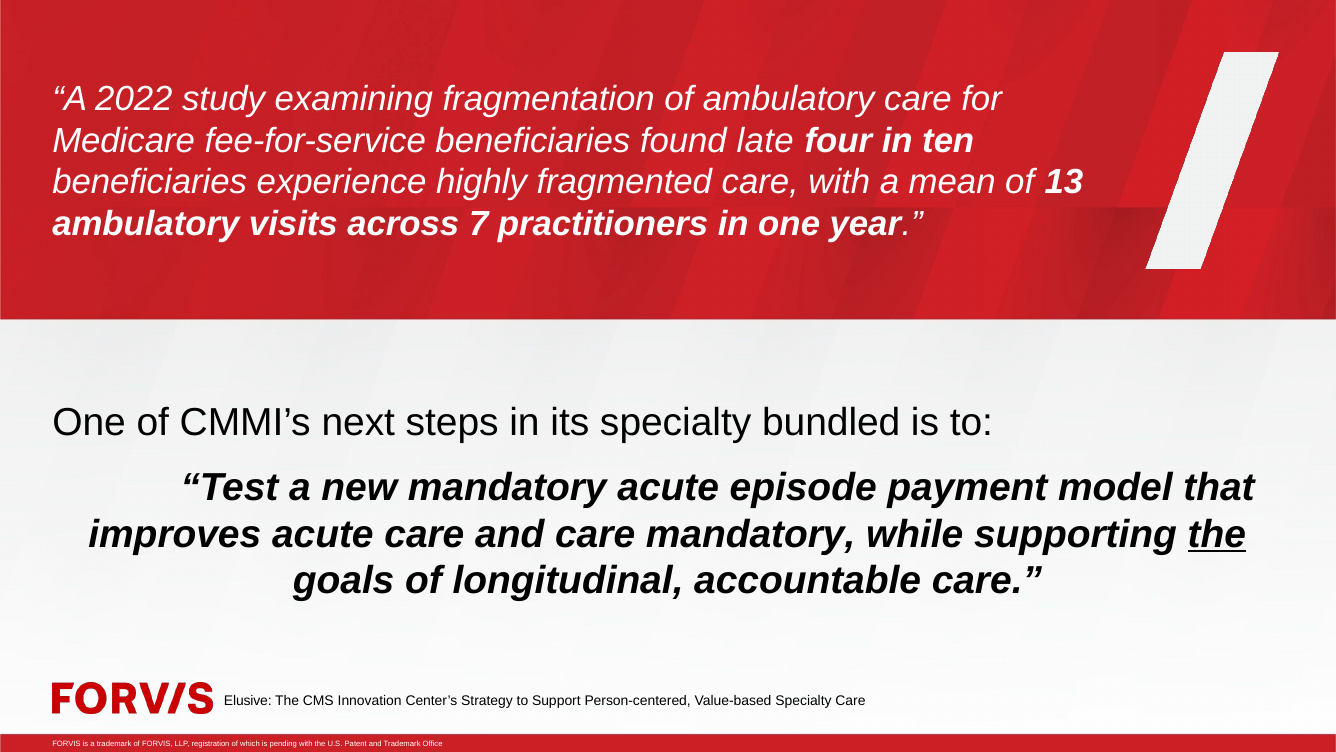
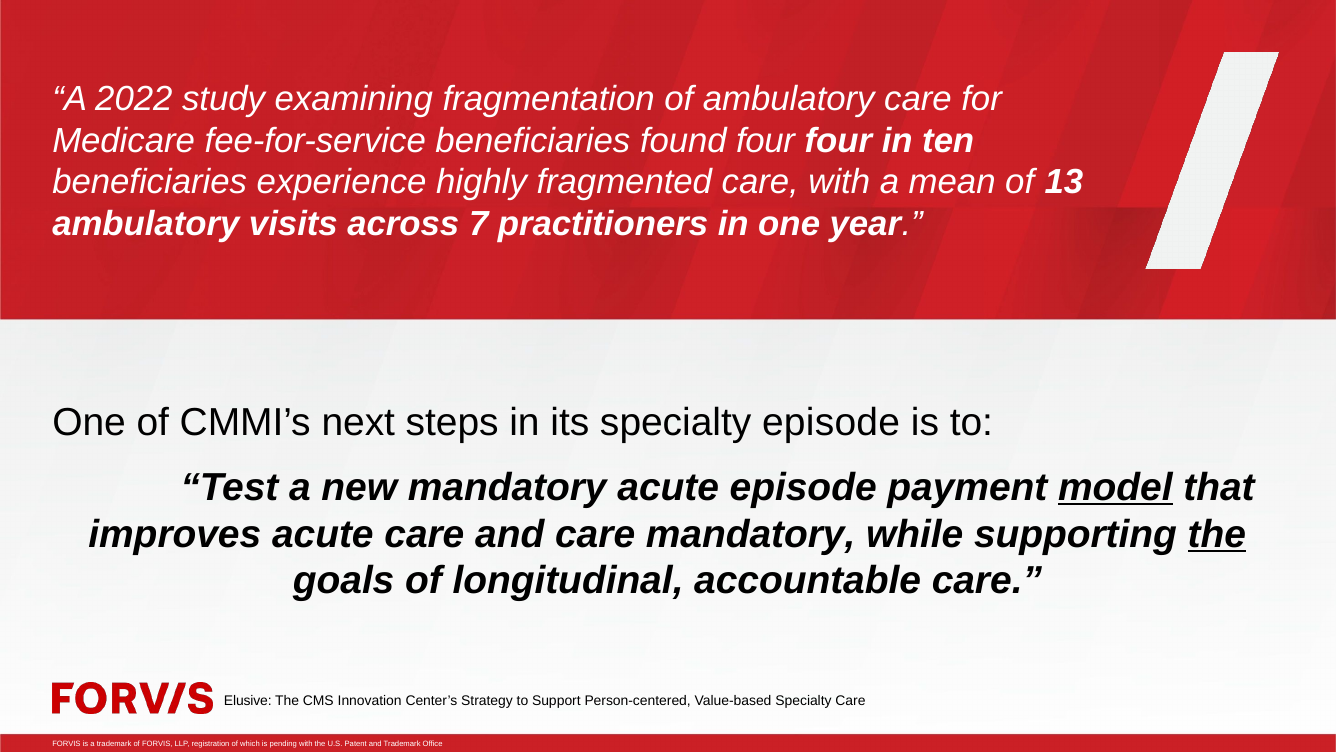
found late: late -> four
specialty bundled: bundled -> episode
model underline: none -> present
